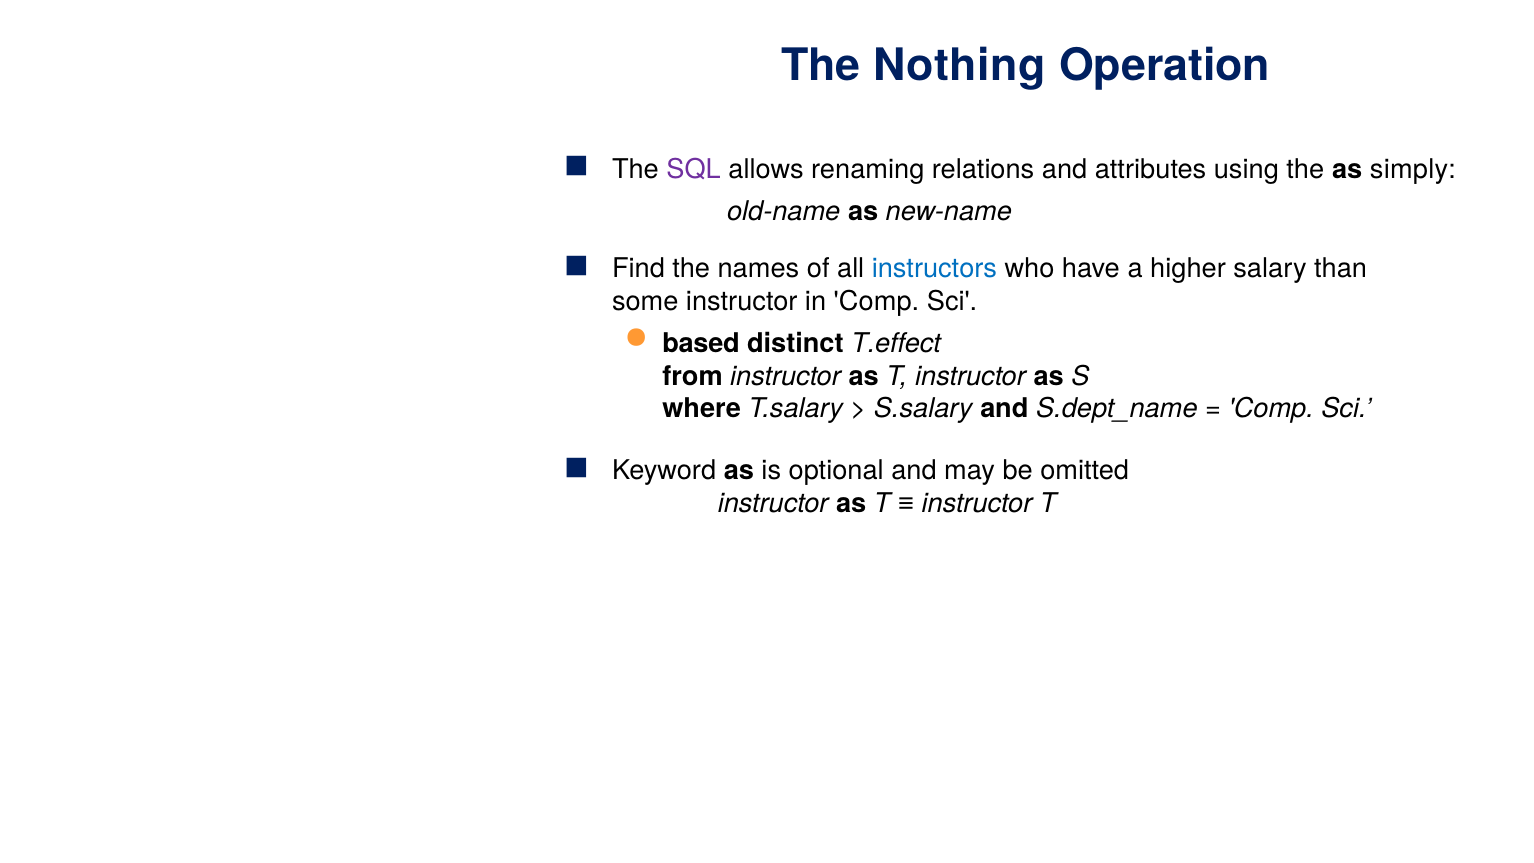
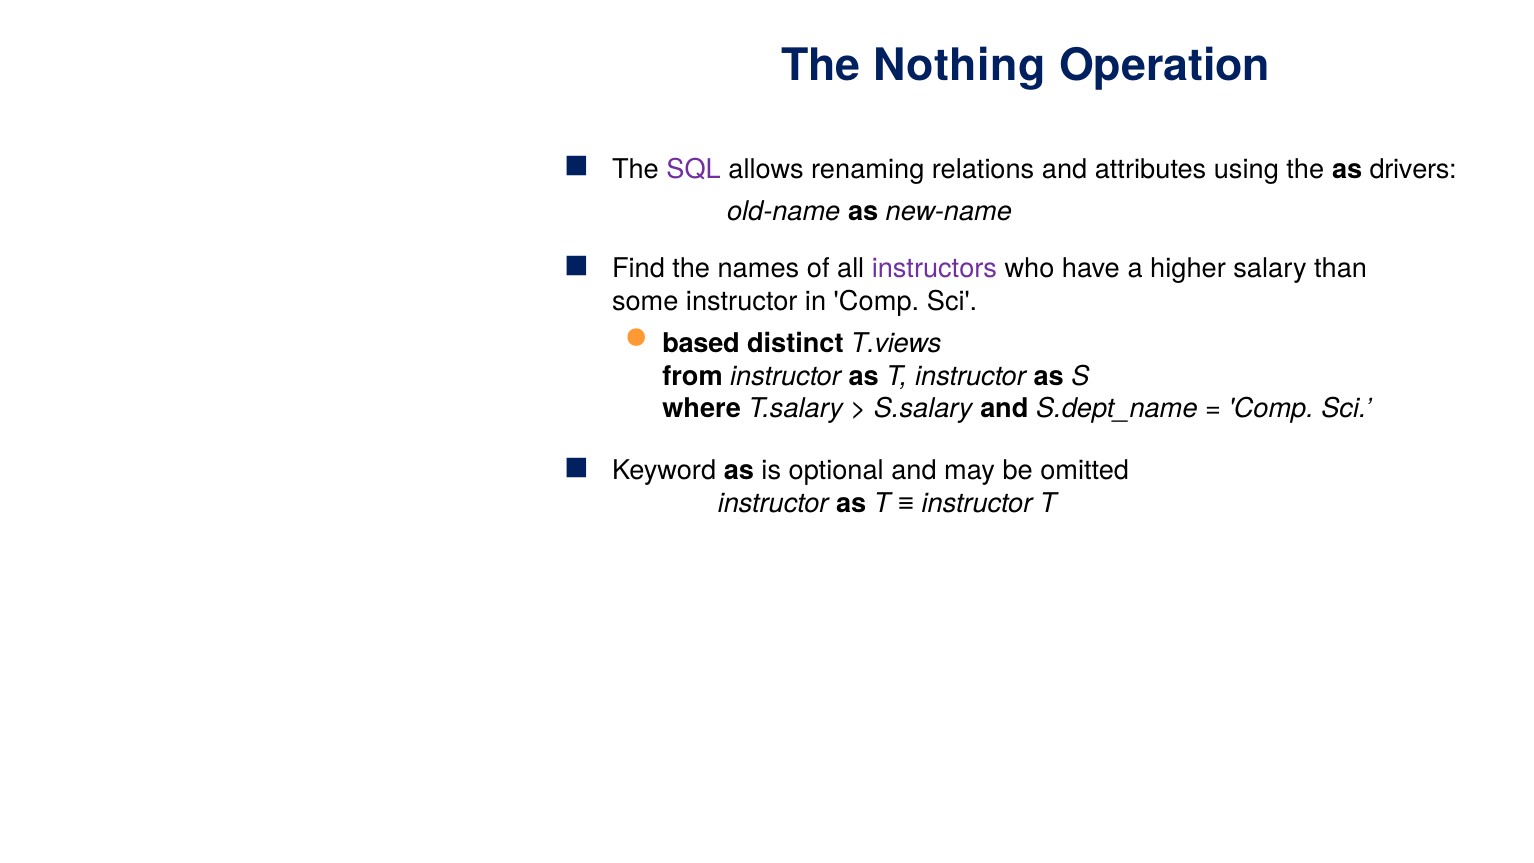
simply: simply -> drivers
instructors colour: blue -> purple
T.effect: T.effect -> T.views
